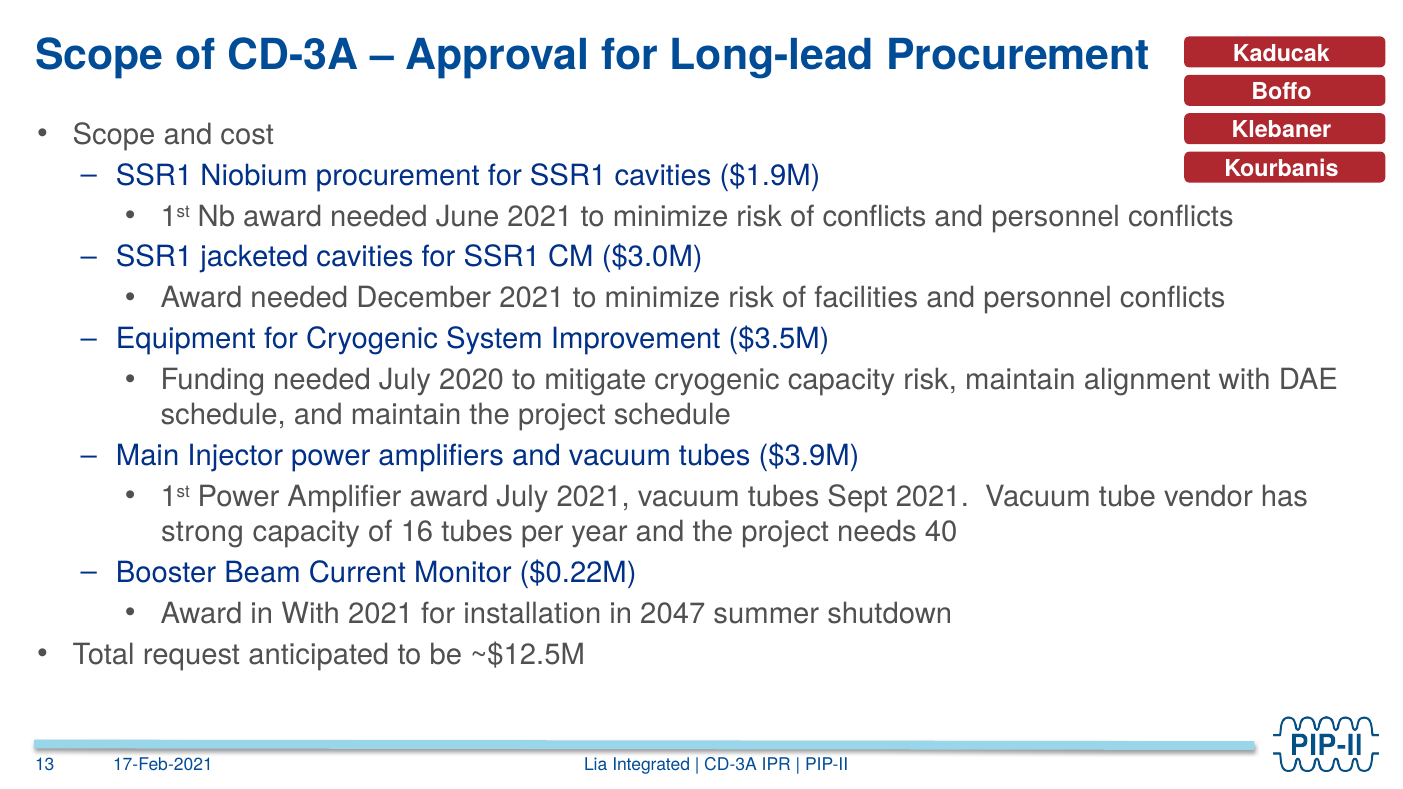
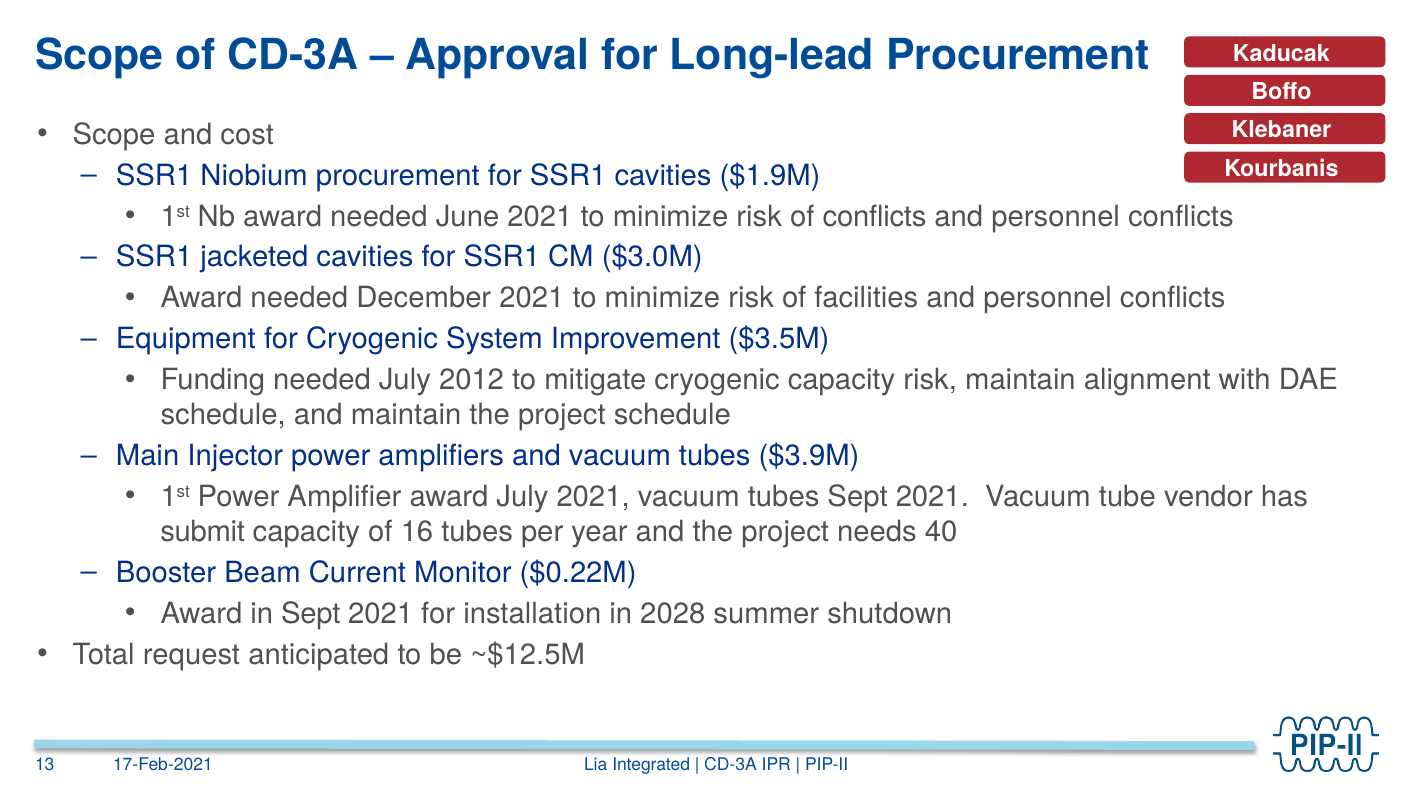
2020: 2020 -> 2012
strong: strong -> submit
in With: With -> Sept
2047: 2047 -> 2028
